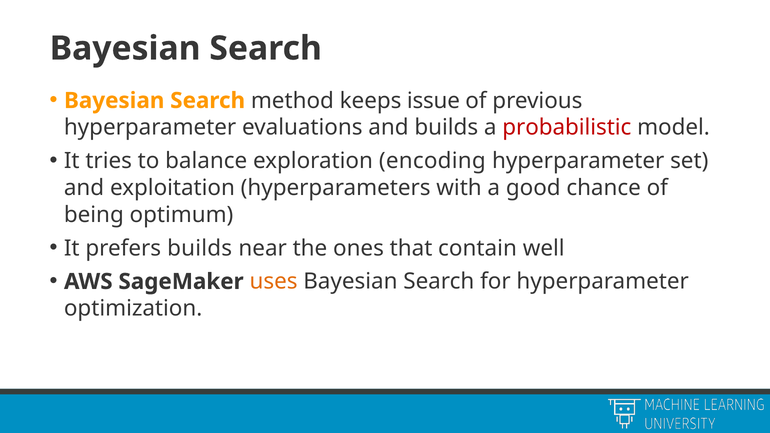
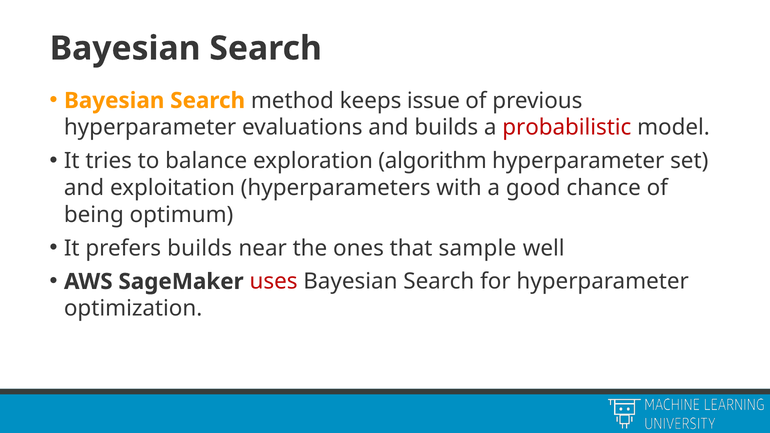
encoding: encoding -> algorithm
contain: contain -> sample
uses colour: orange -> red
